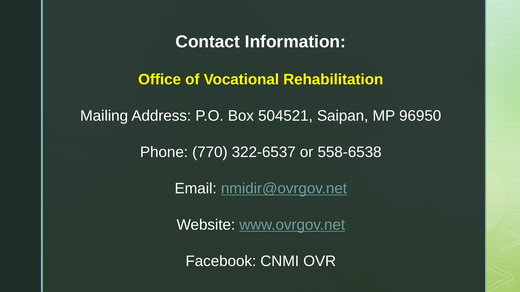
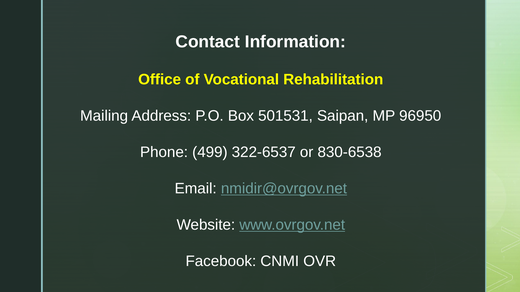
504521: 504521 -> 501531
770: 770 -> 499
558-6538: 558-6538 -> 830-6538
